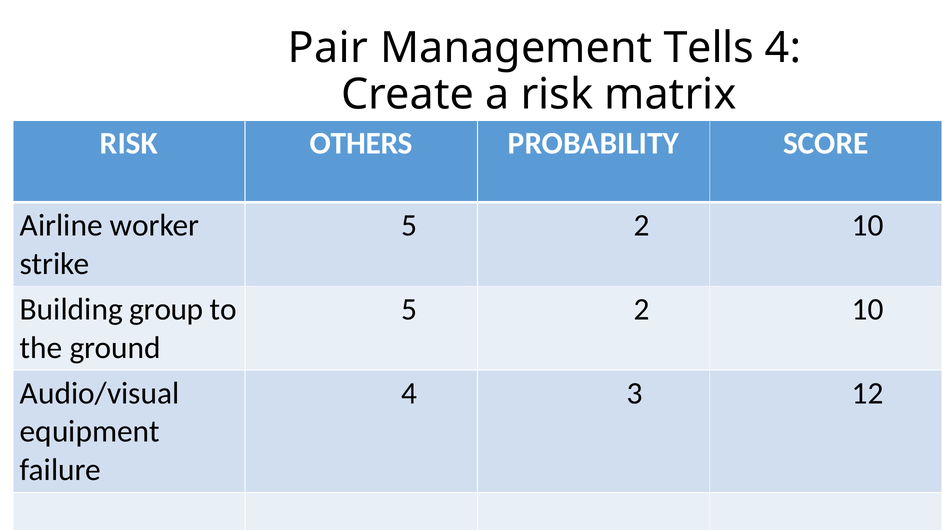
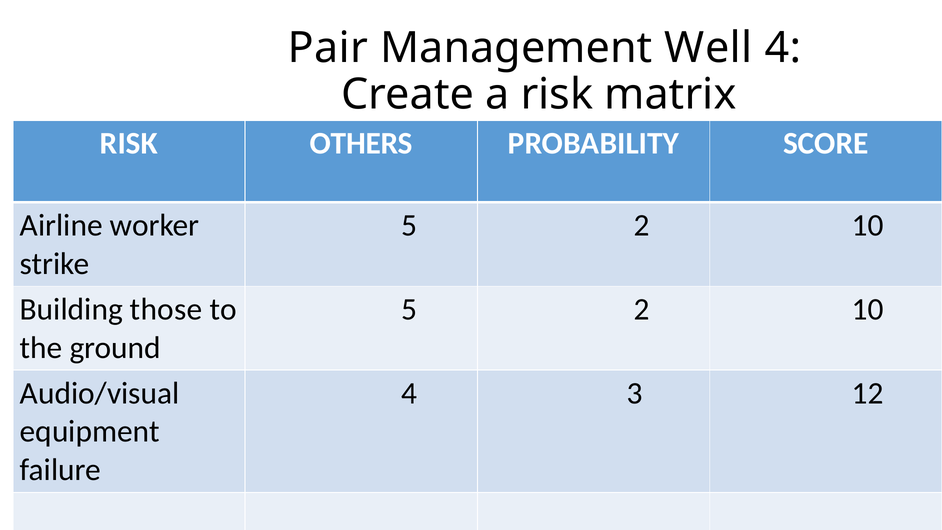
Tells: Tells -> Well
group: group -> those
